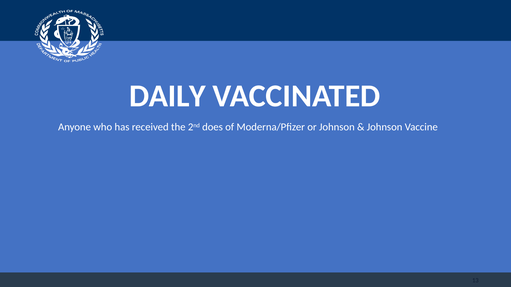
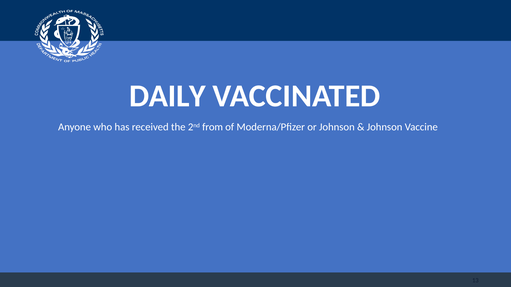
does: does -> from
